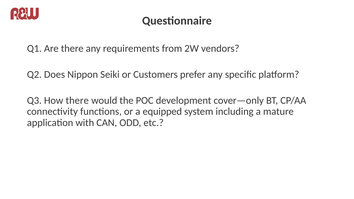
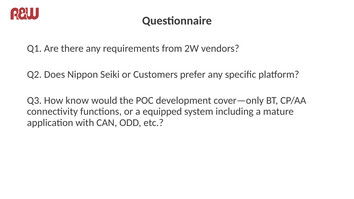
How there: there -> know
